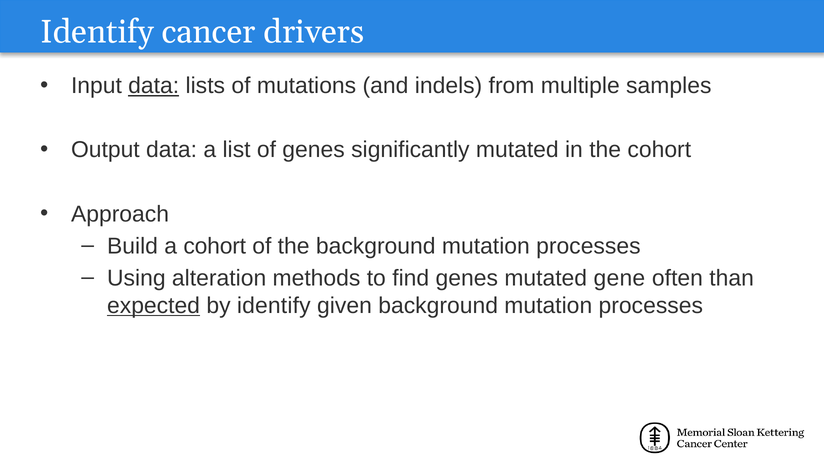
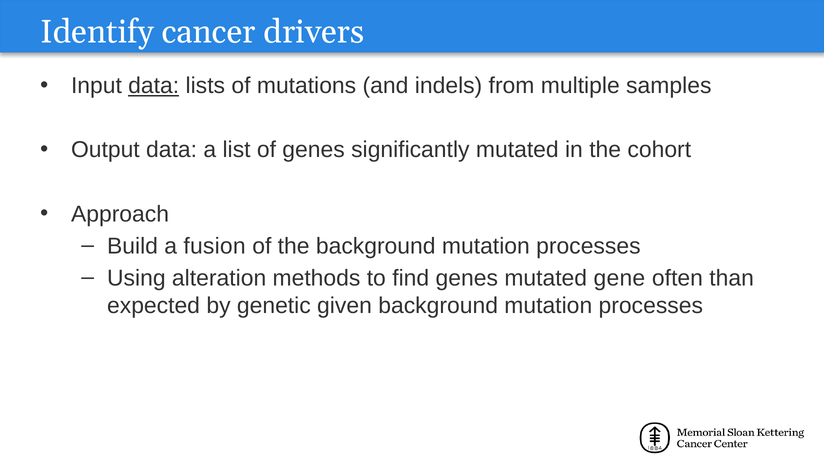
a cohort: cohort -> fusion
expected underline: present -> none
by identify: identify -> genetic
